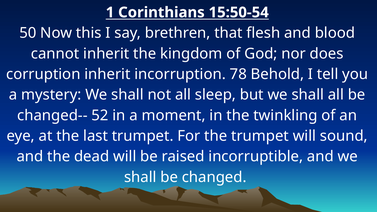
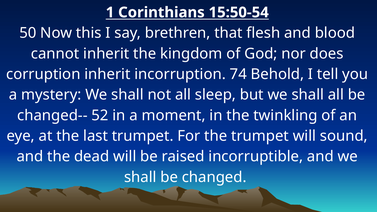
78: 78 -> 74
